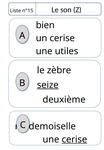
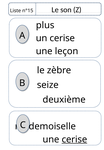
bien: bien -> plus
utiles: utiles -> leçon
seize underline: present -> none
